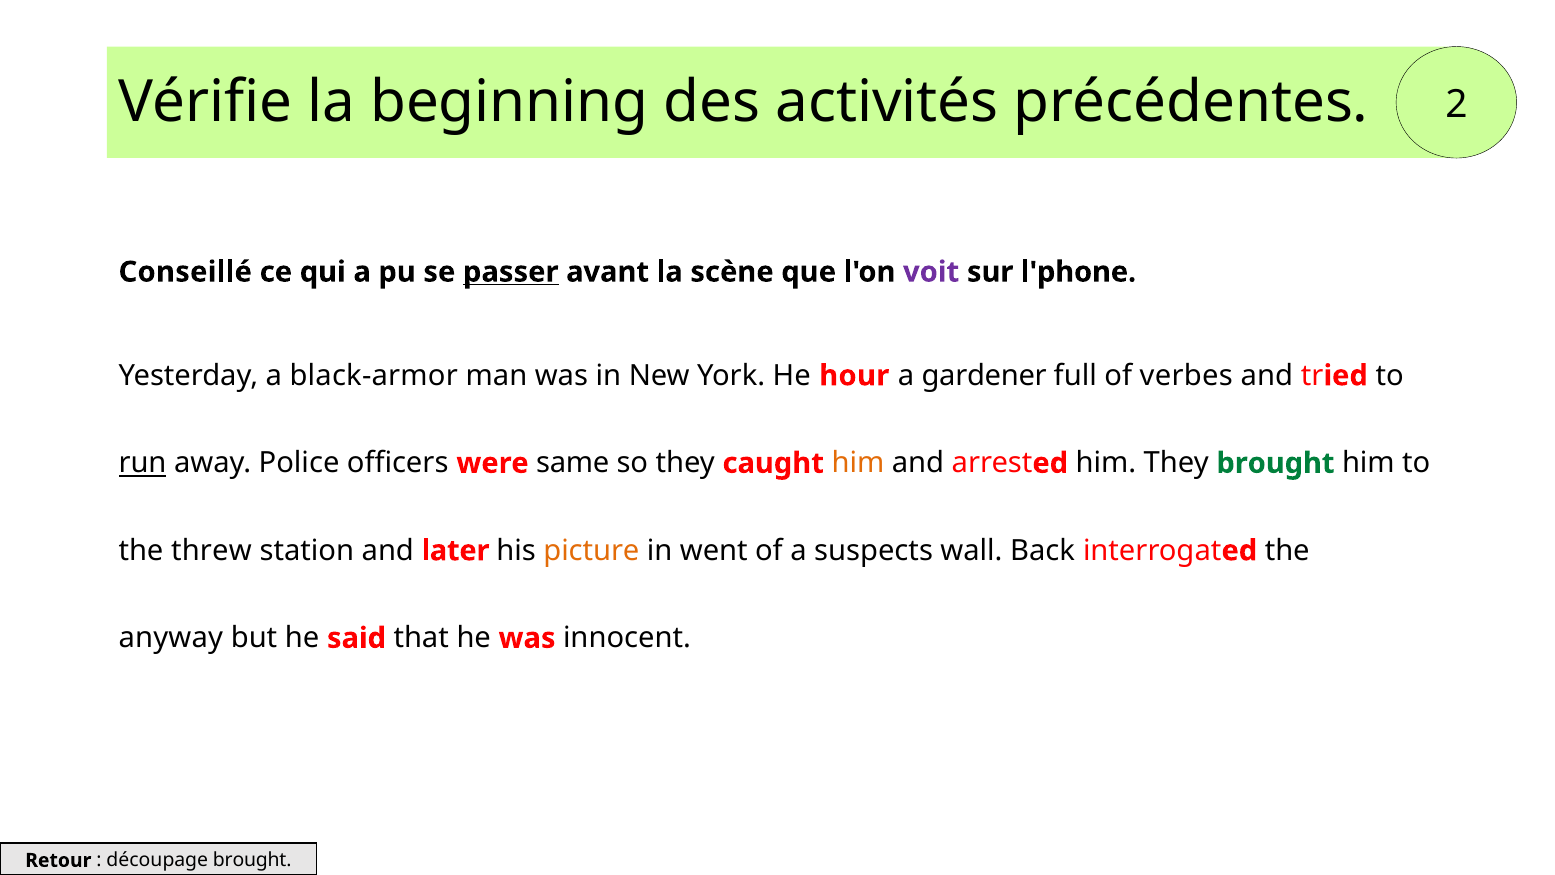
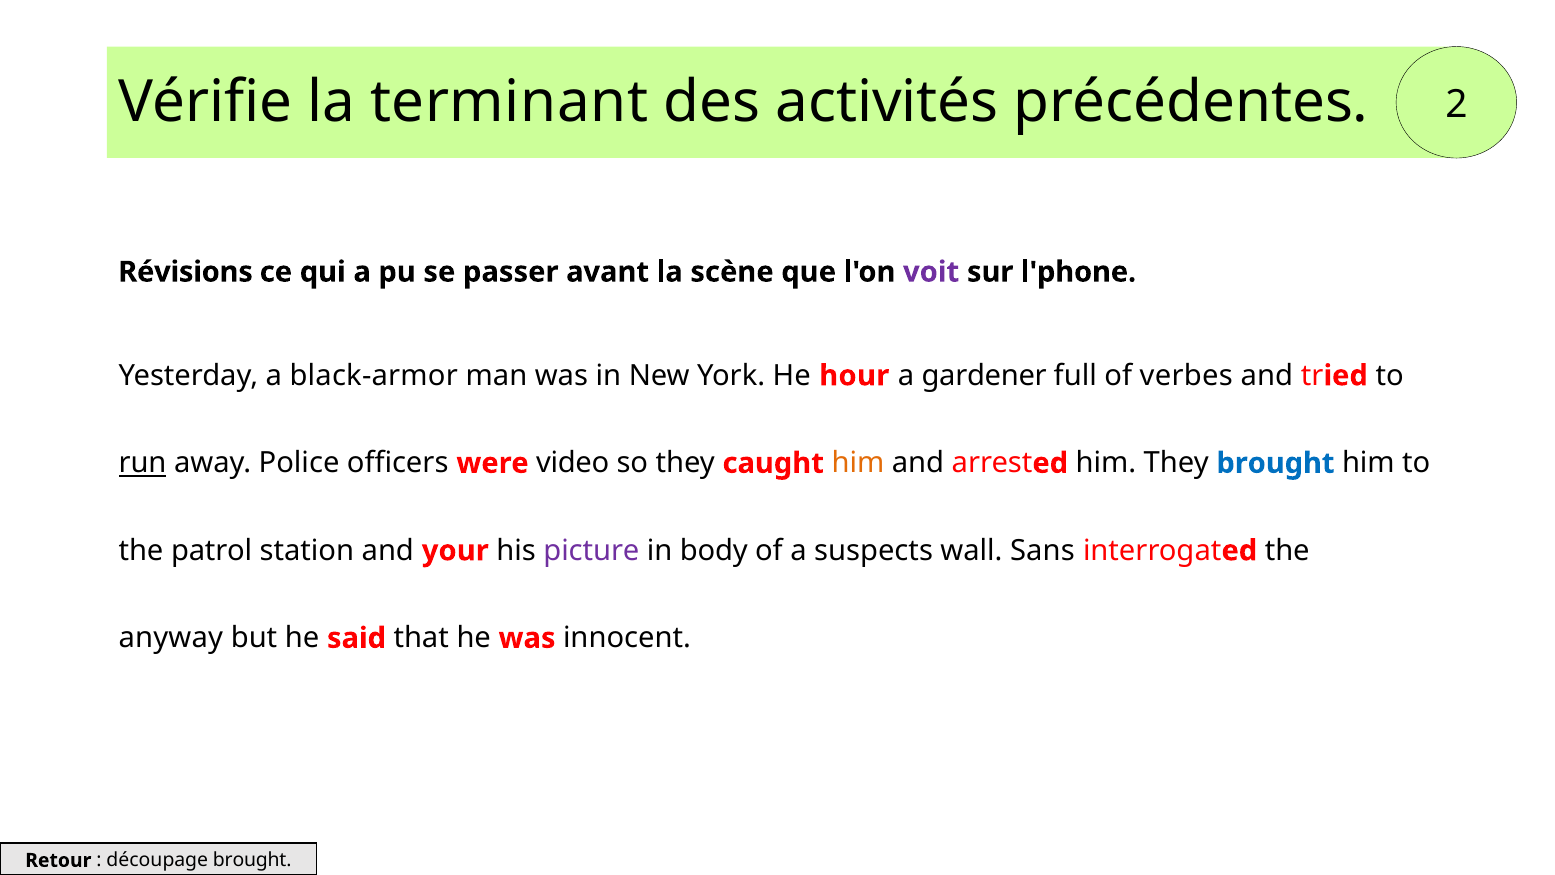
beginning: beginning -> terminant
Conseillé: Conseillé -> Révisions
passer underline: present -> none
same: same -> video
brought at (1275, 463) colour: green -> blue
threw: threw -> patrol
later: later -> your
picture colour: orange -> purple
went: went -> body
Back: Back -> Sans
